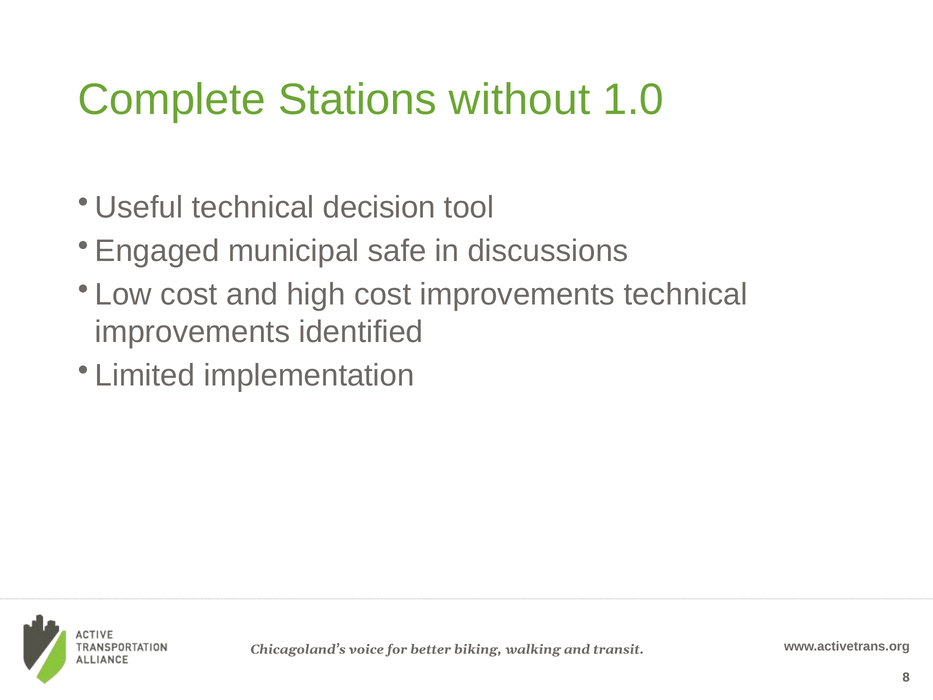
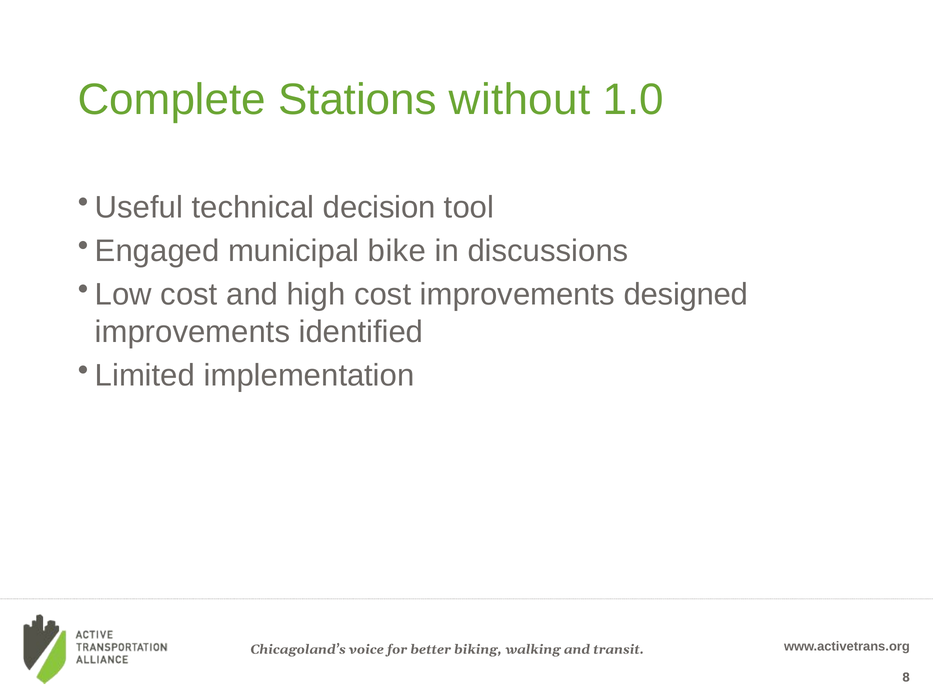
safe: safe -> bike
improvements technical: technical -> designed
